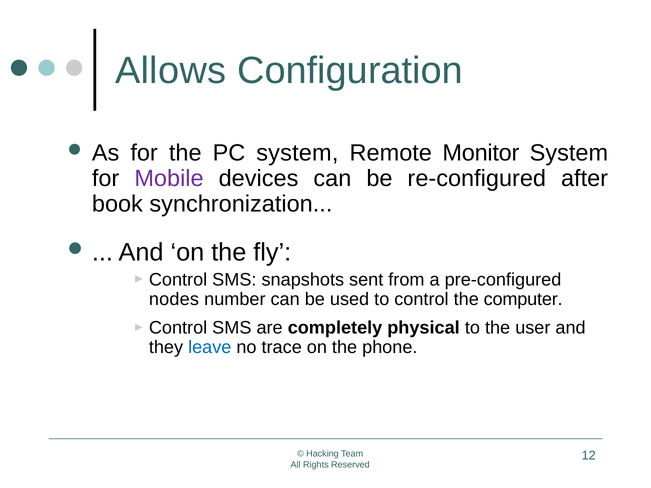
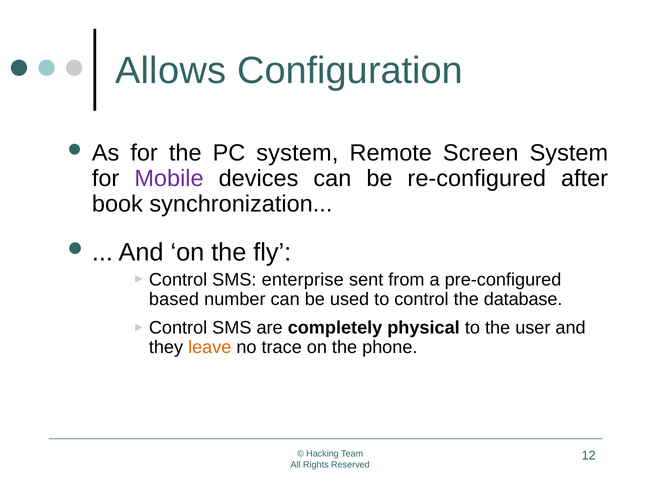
Monitor: Monitor -> Screen
snapshots: snapshots -> enterprise
nodes: nodes -> based
computer: computer -> database
leave colour: blue -> orange
